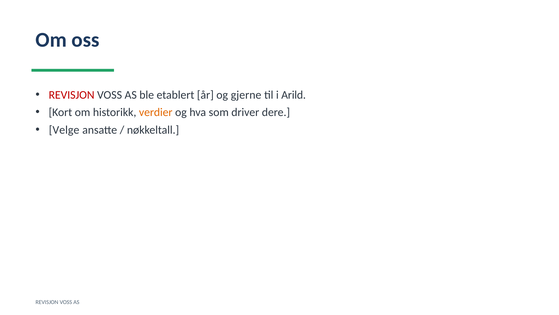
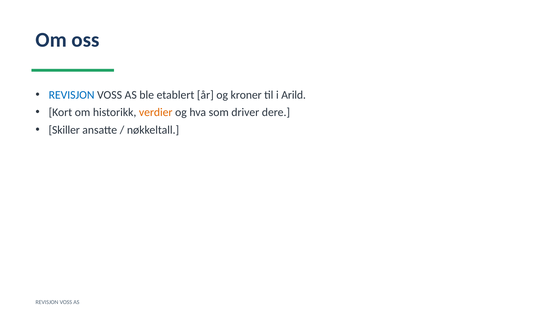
REVISJON at (72, 95) colour: red -> blue
gjerne: gjerne -> kroner
Velge: Velge -> Skiller
